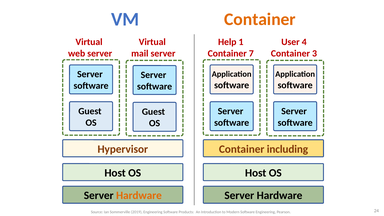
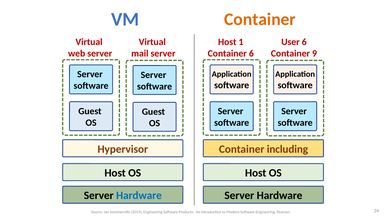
Help at (227, 42): Help -> Host
User 4: 4 -> 6
Container 7: 7 -> 6
3: 3 -> 9
Hardware at (139, 195) colour: orange -> blue
